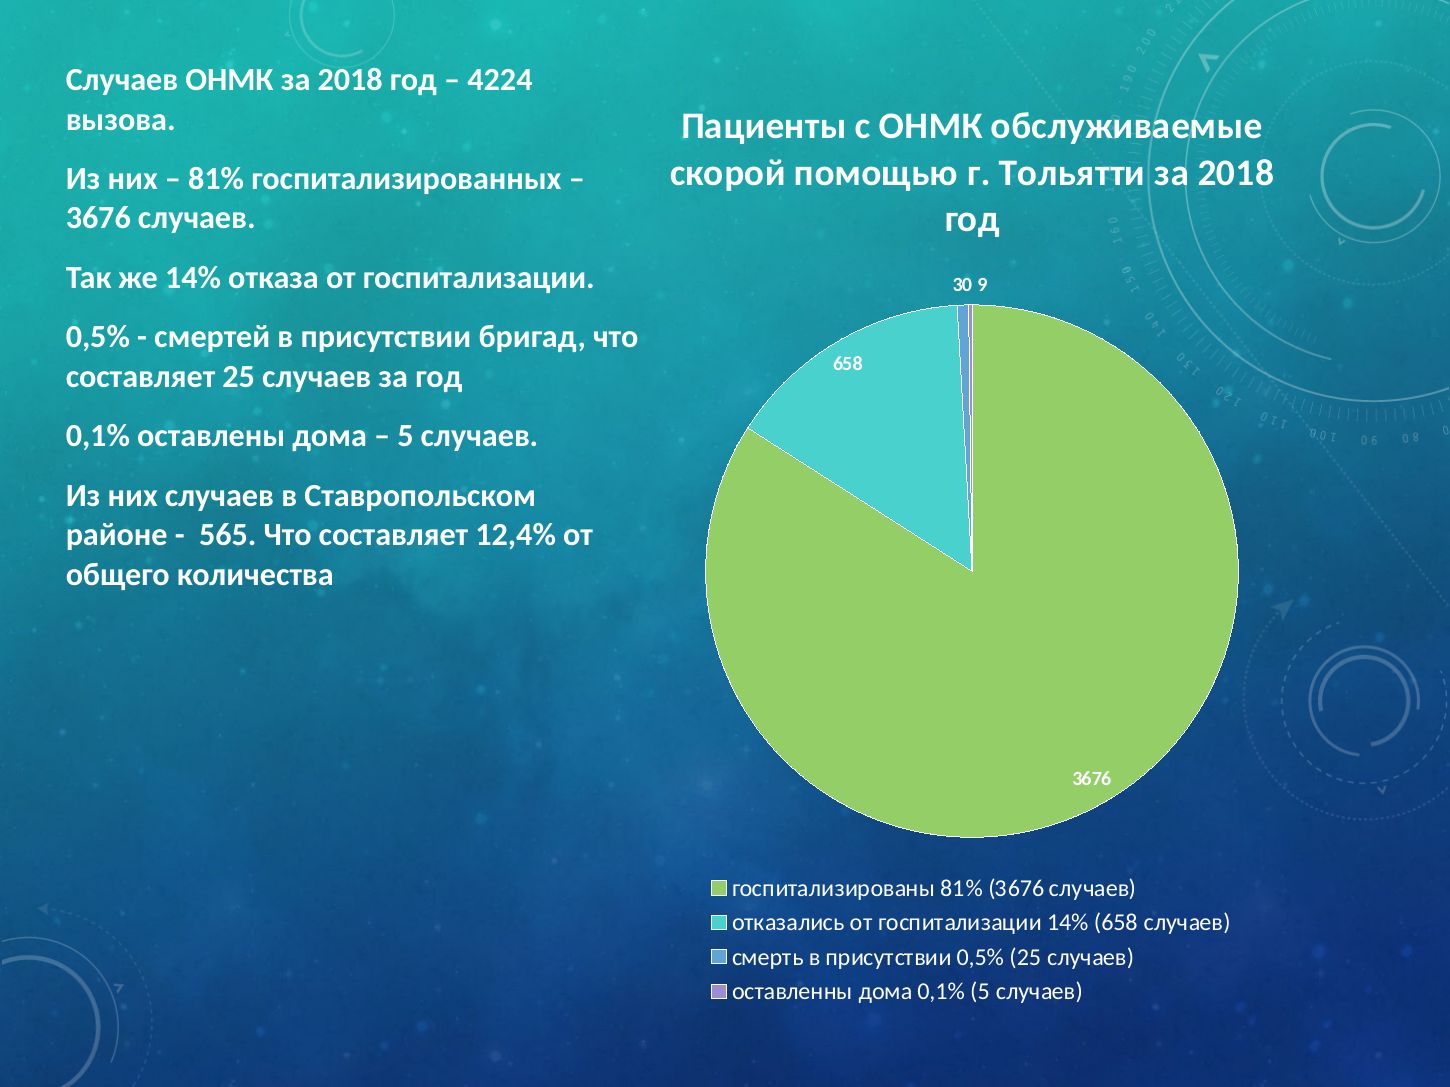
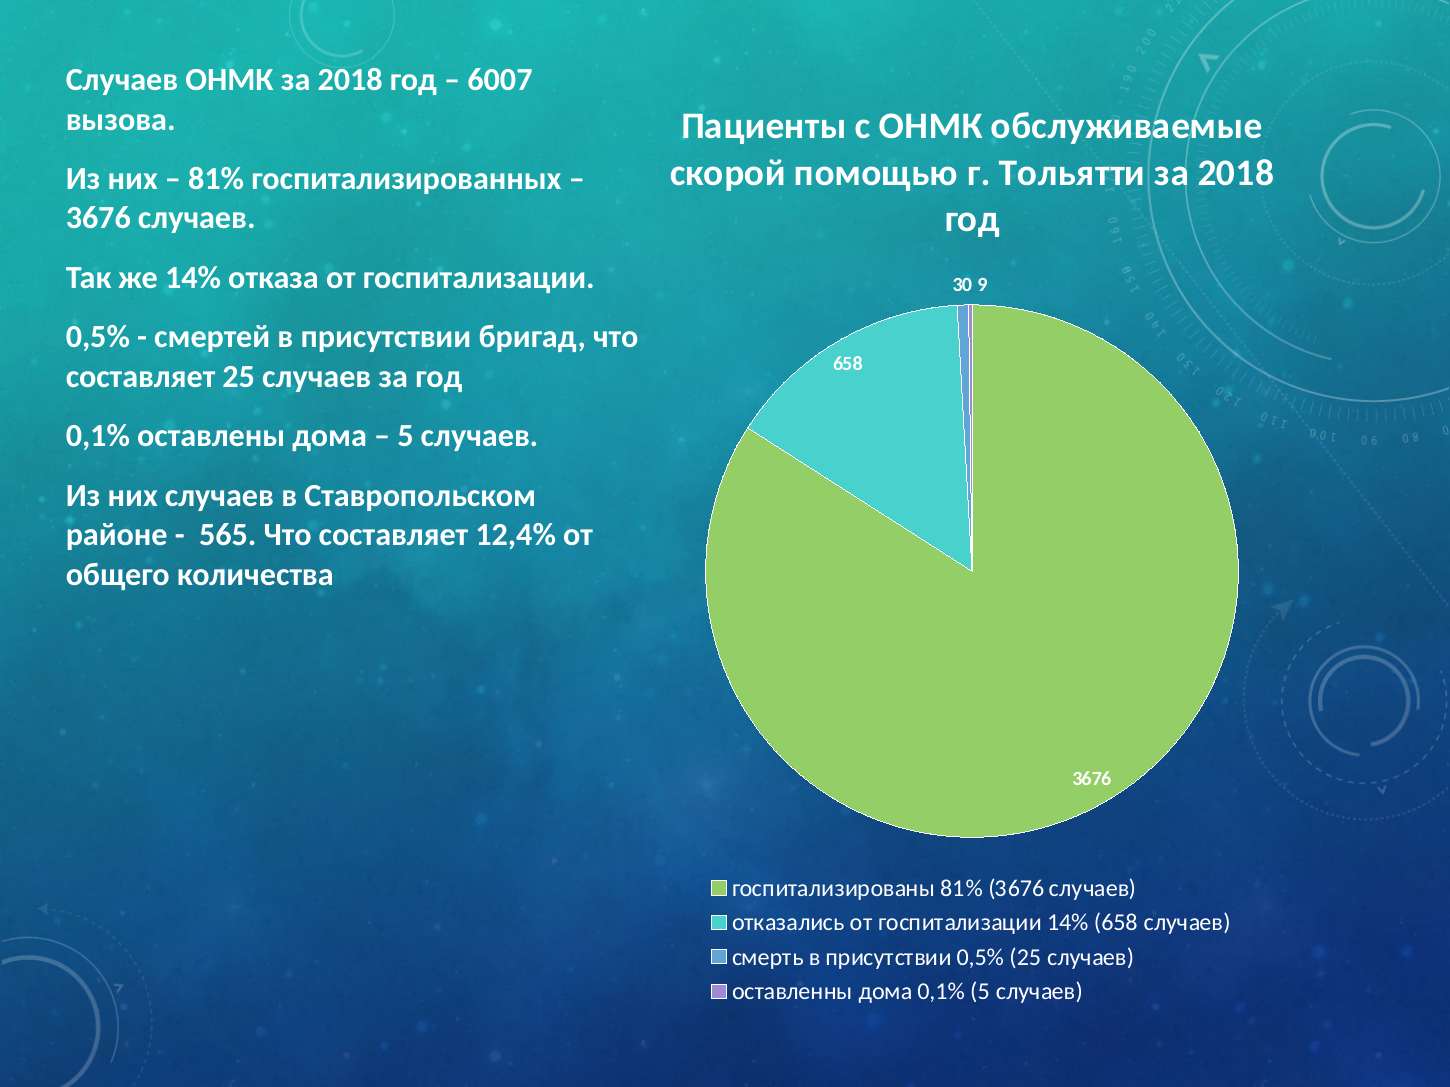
4224: 4224 -> 6007
